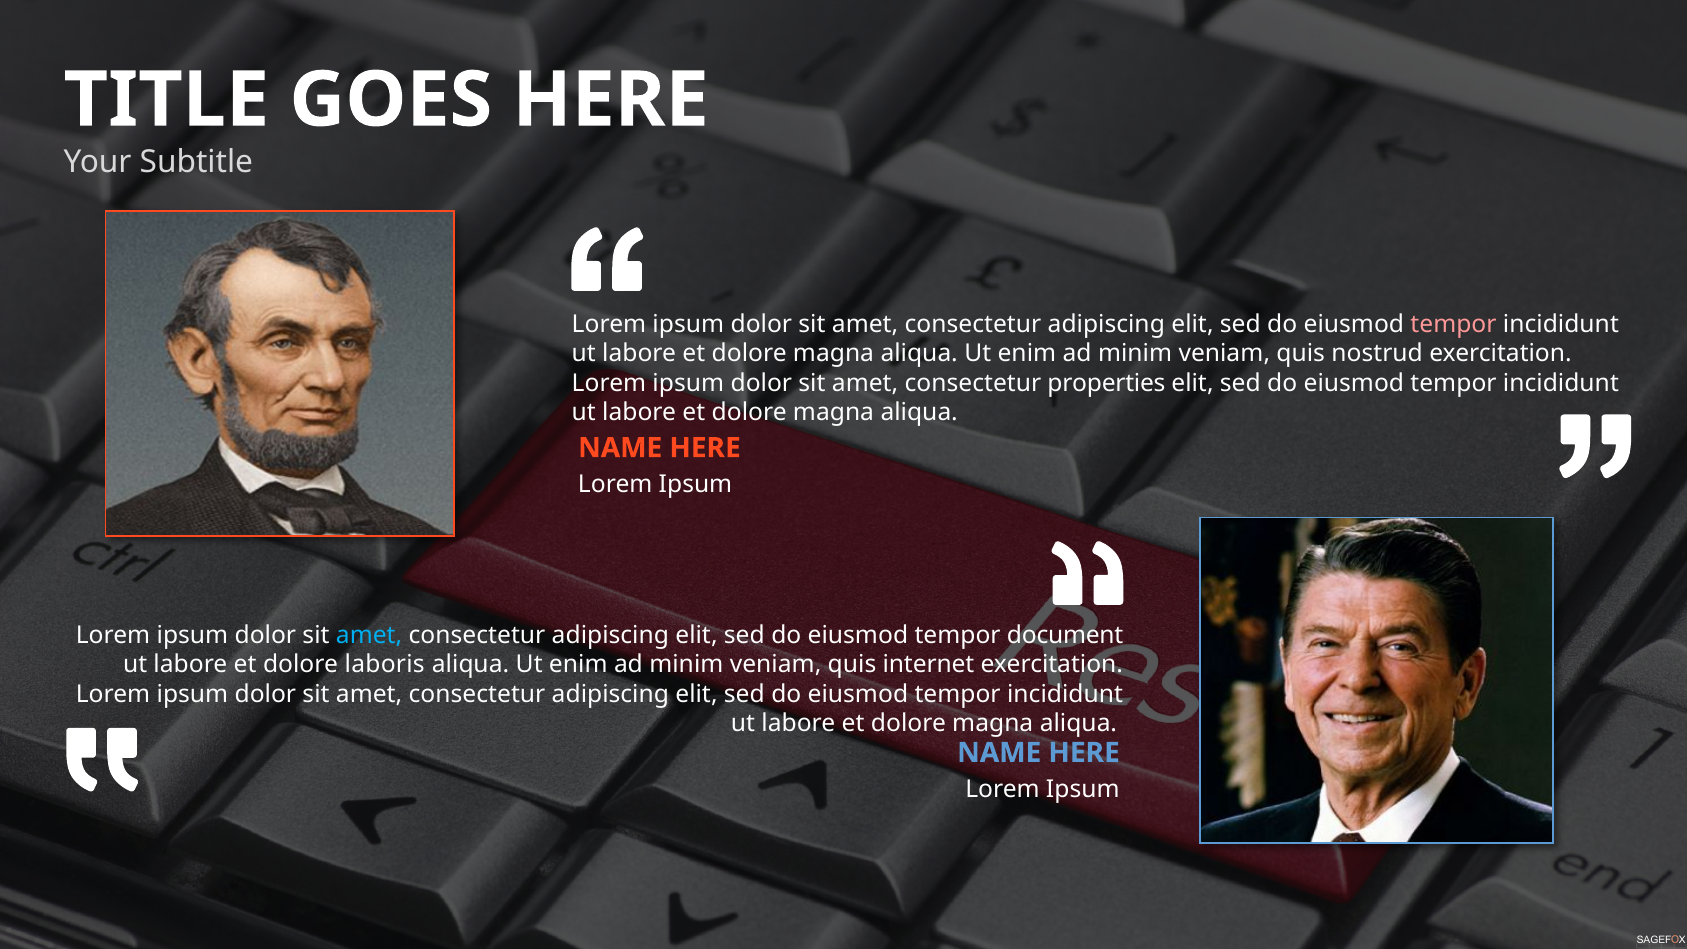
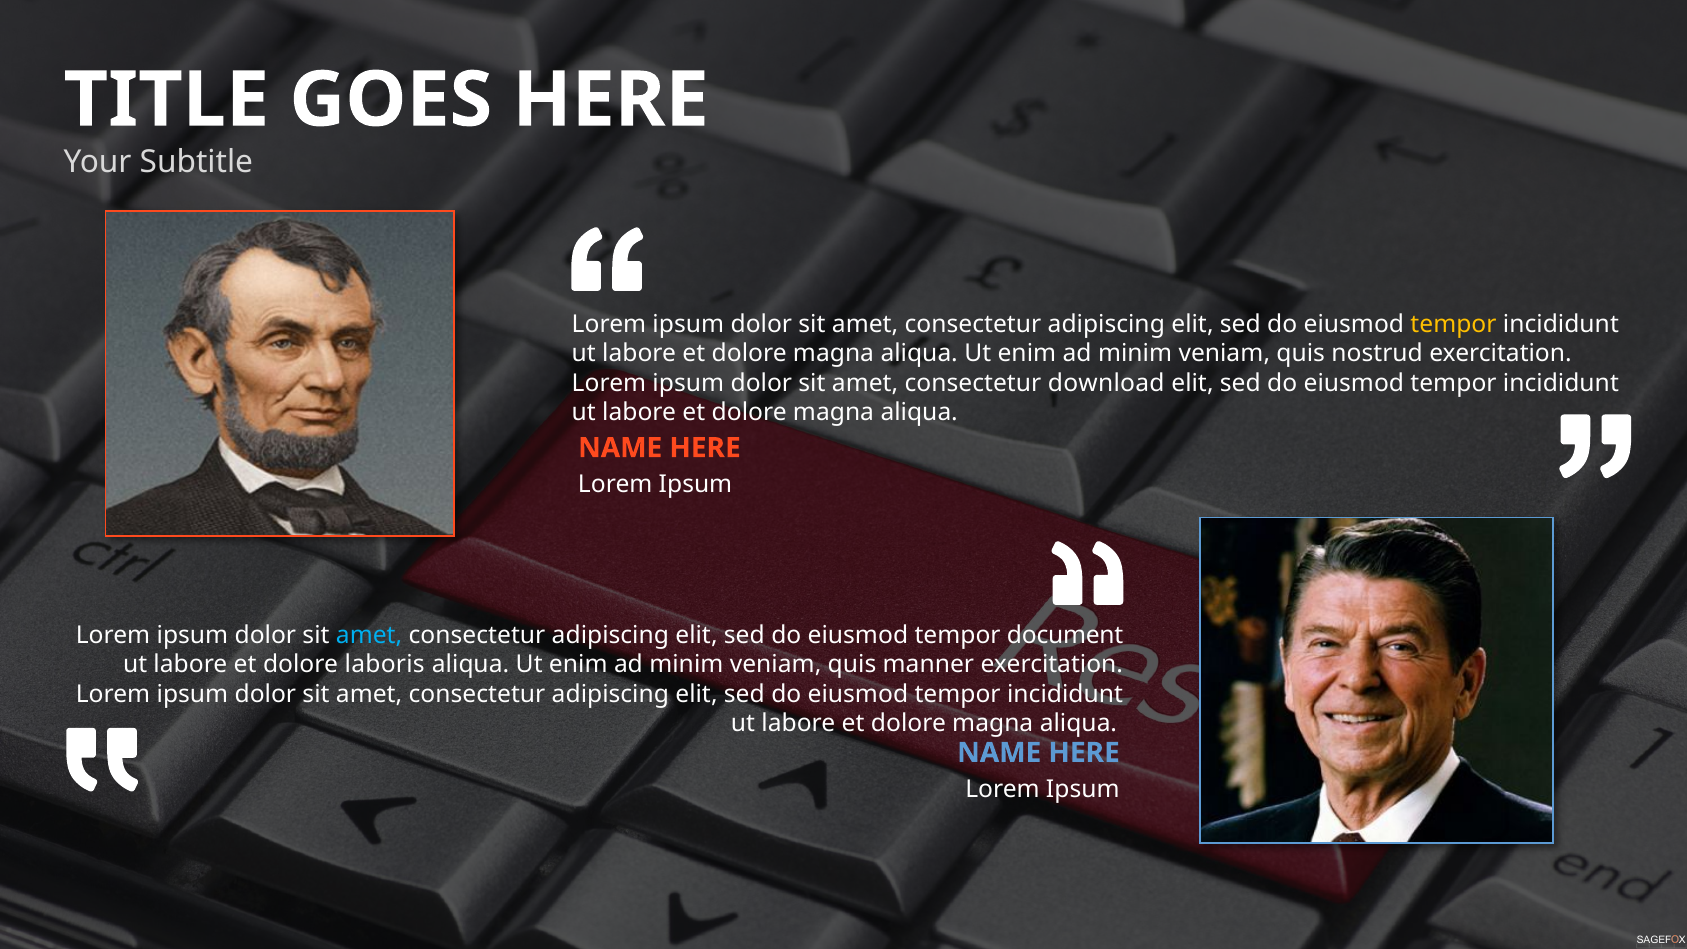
tempor at (1453, 324) colour: pink -> yellow
properties: properties -> download
internet: internet -> manner
